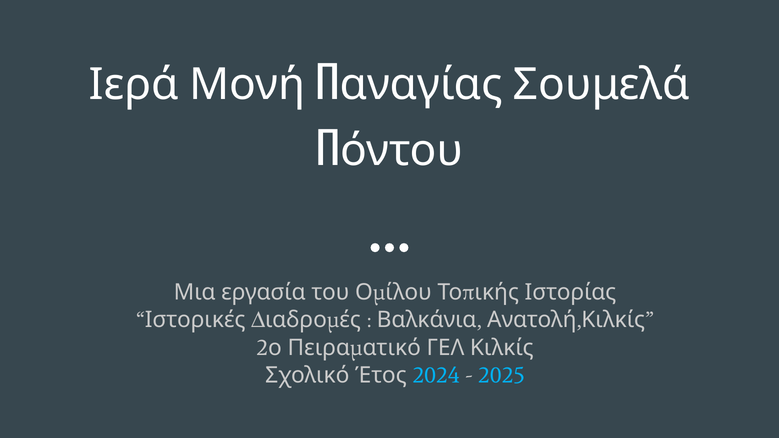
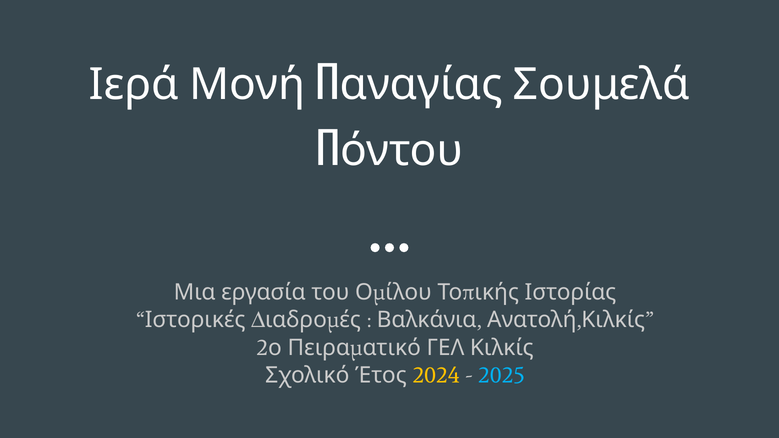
2024 colour: light blue -> yellow
